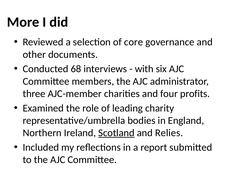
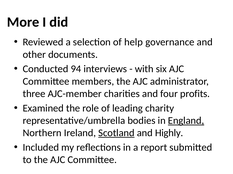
core: core -> help
68: 68 -> 94
England underline: none -> present
Relies: Relies -> Highly
